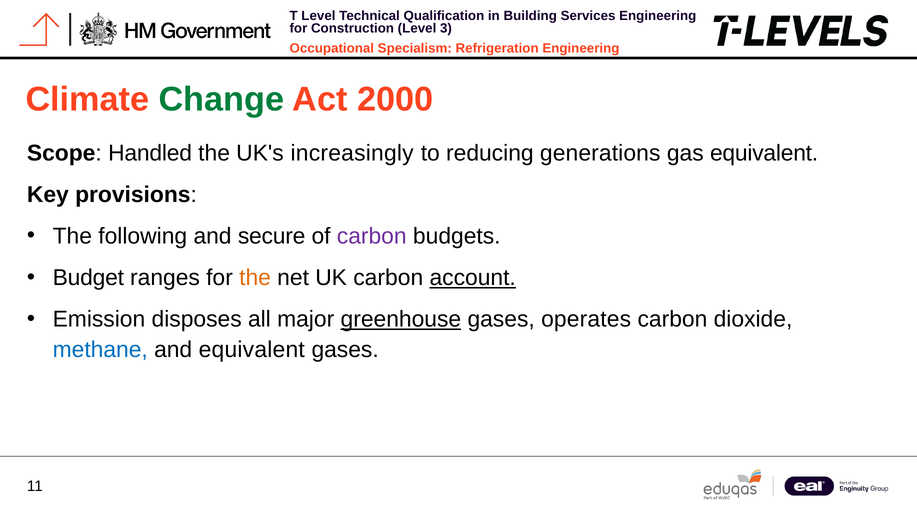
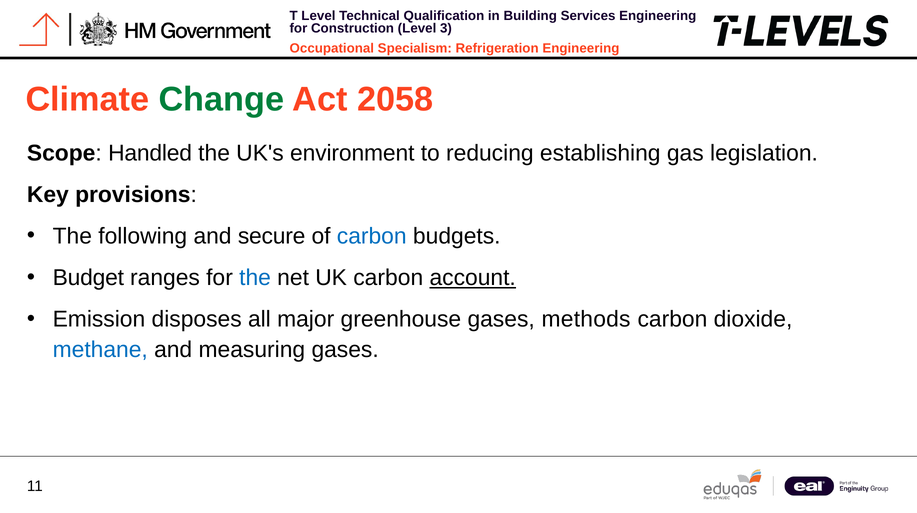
2000: 2000 -> 2058
increasingly: increasingly -> environment
generations: generations -> establishing
gas equivalent: equivalent -> legislation
carbon at (372, 236) colour: purple -> blue
the at (255, 277) colour: orange -> blue
greenhouse underline: present -> none
operates: operates -> methods
and equivalent: equivalent -> measuring
